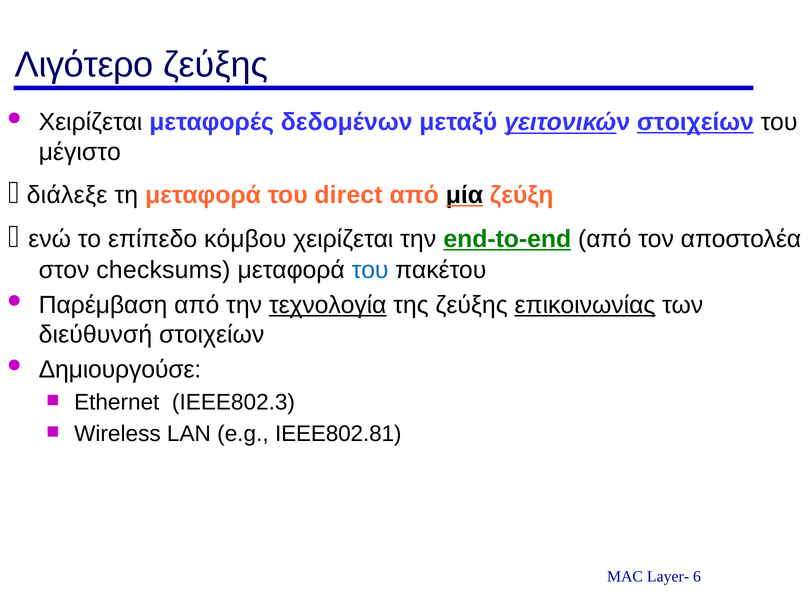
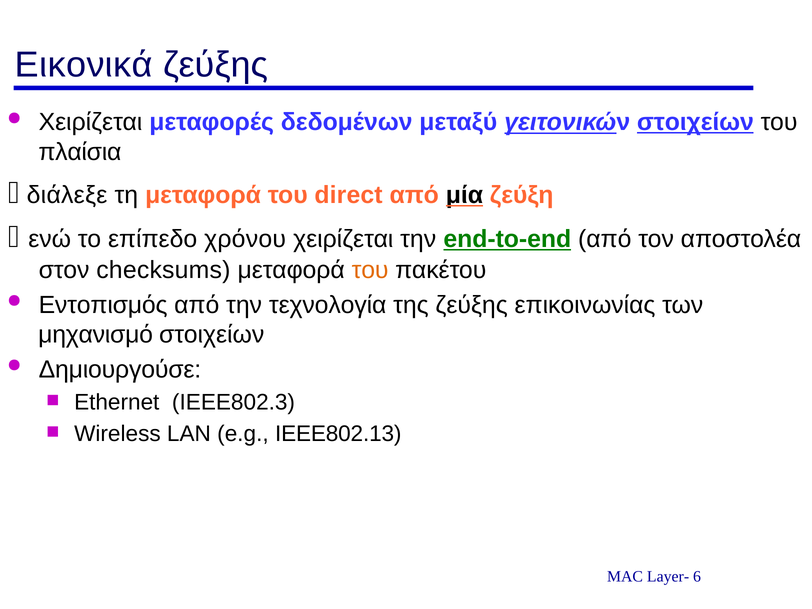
Λιγότερο: Λιγότερο -> Εικονικά
μέγιστο: μέγιστο -> πλαίσια
κόμβου: κόμβου -> χρόνου
του at (370, 270) colour: blue -> orange
Παρέμβαση: Παρέμβαση -> Εντοπισμός
τεχνολογία underline: present -> none
επικοινωνίας underline: present -> none
διεύθυνσή: διεύθυνσή -> μηχανισμό
ΙΕΕΕ802.81: ΙΕΕΕ802.81 -> ΙΕΕΕ802.13
